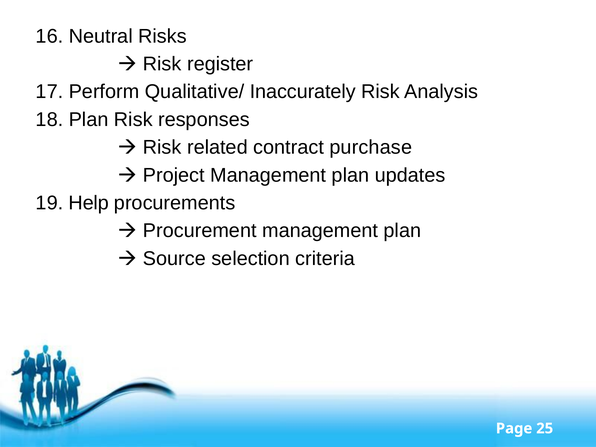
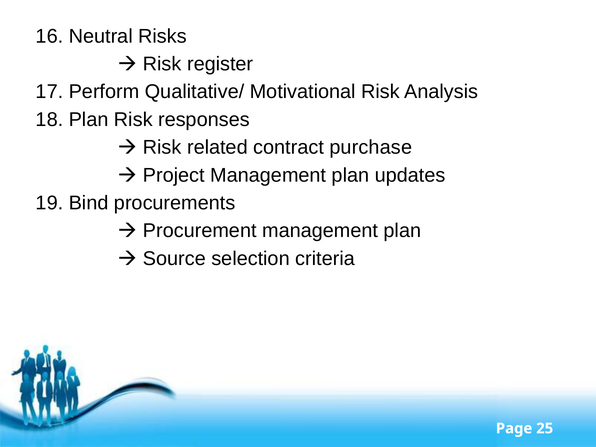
Inaccurately: Inaccurately -> Motivational
Help: Help -> Bind
